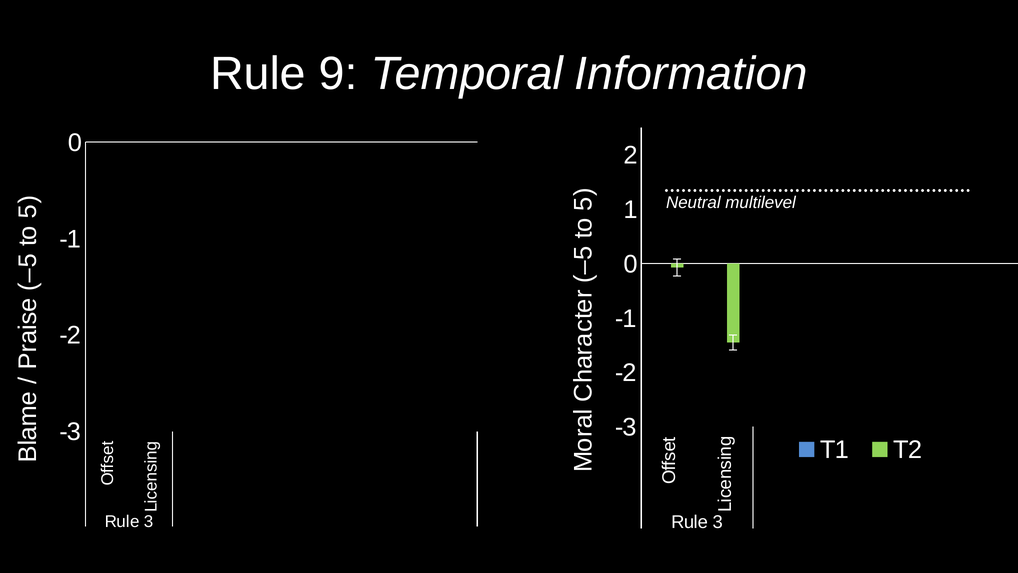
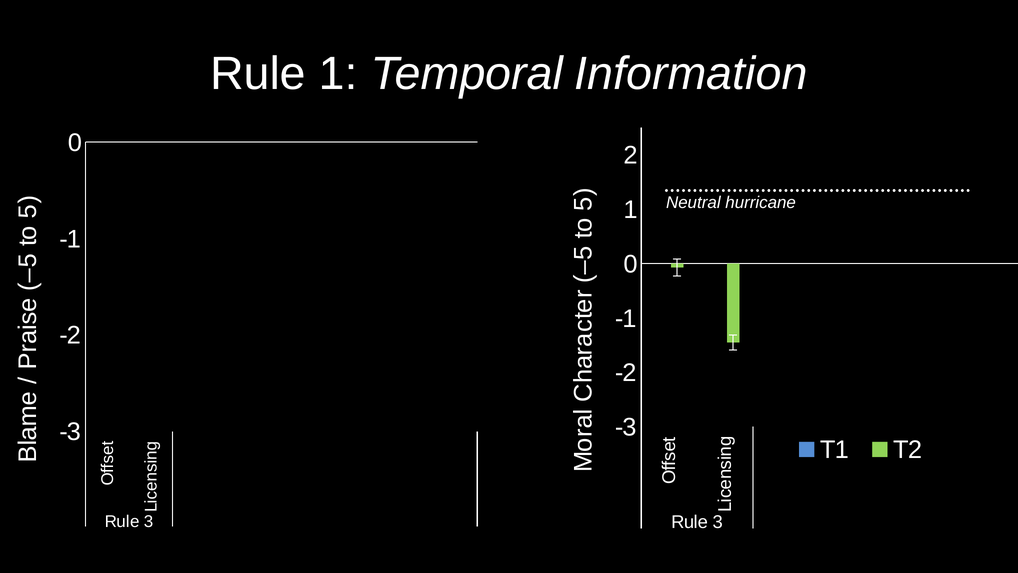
Rule 9: 9 -> 1
multilevel: multilevel -> hurricane
